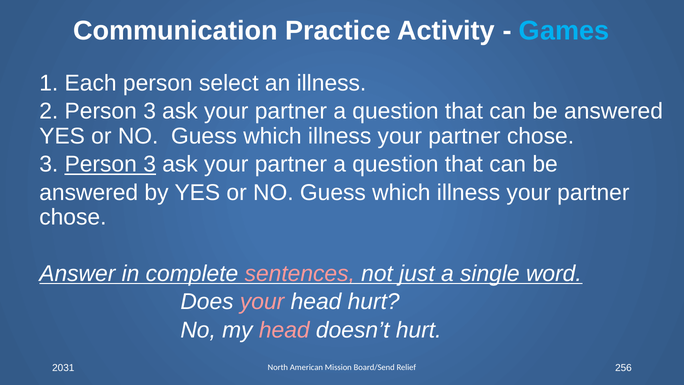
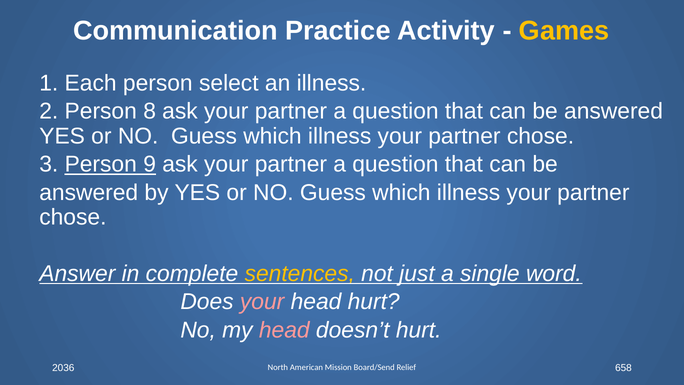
Games colour: light blue -> yellow
2 Person 3: 3 -> 8
3 Person 3: 3 -> 9
sentences colour: pink -> yellow
2031: 2031 -> 2036
256: 256 -> 658
